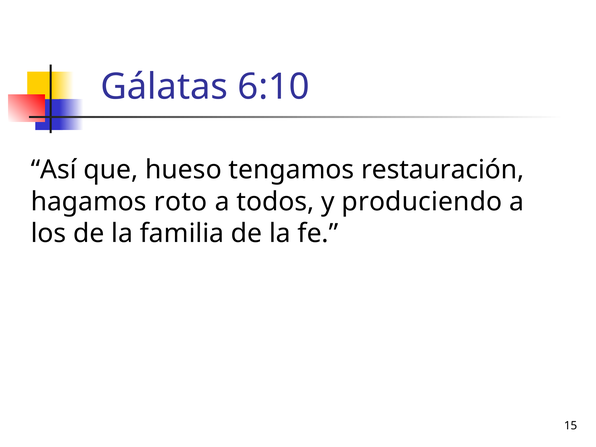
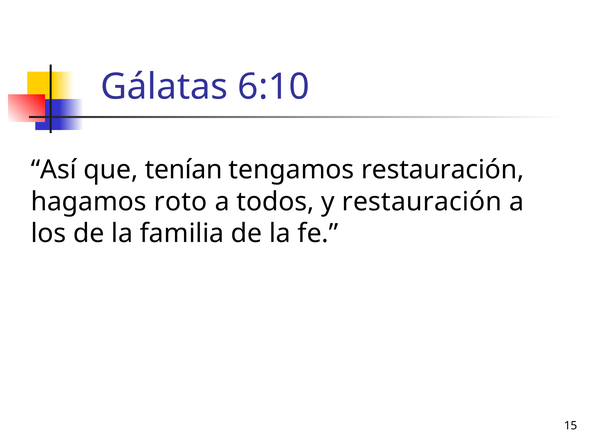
hueso: hueso -> tenían
y produciendo: produciendo -> restauración
